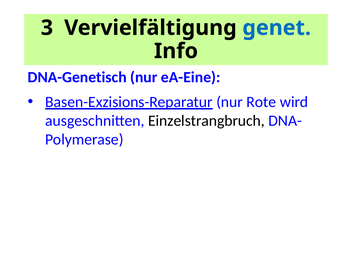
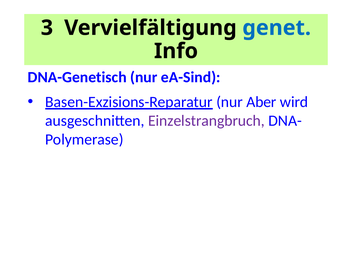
eA-Eine: eA-Eine -> eA-Sind
Rote: Rote -> Aber
Einzelstrangbruch colour: black -> purple
